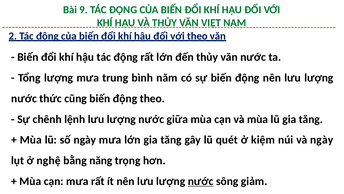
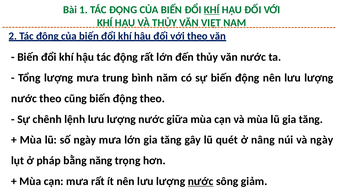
9: 9 -> 1
KHÍ at (212, 10) underline: none -> present
nước thức: thức -> theo
kiệm: kiệm -> nâng
nghệ: nghệ -> pháp
